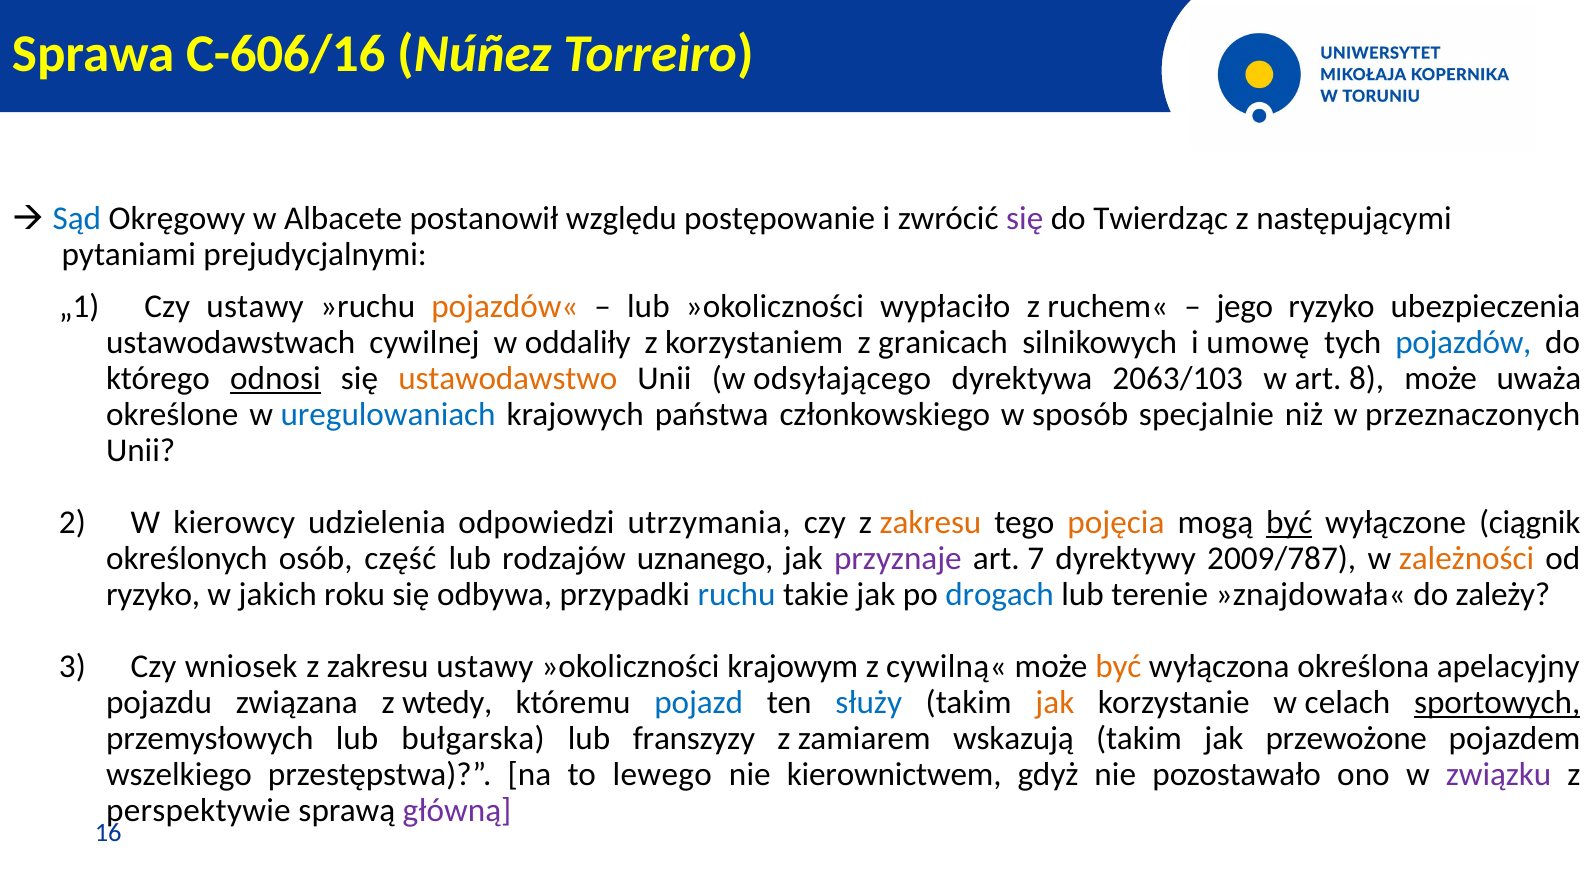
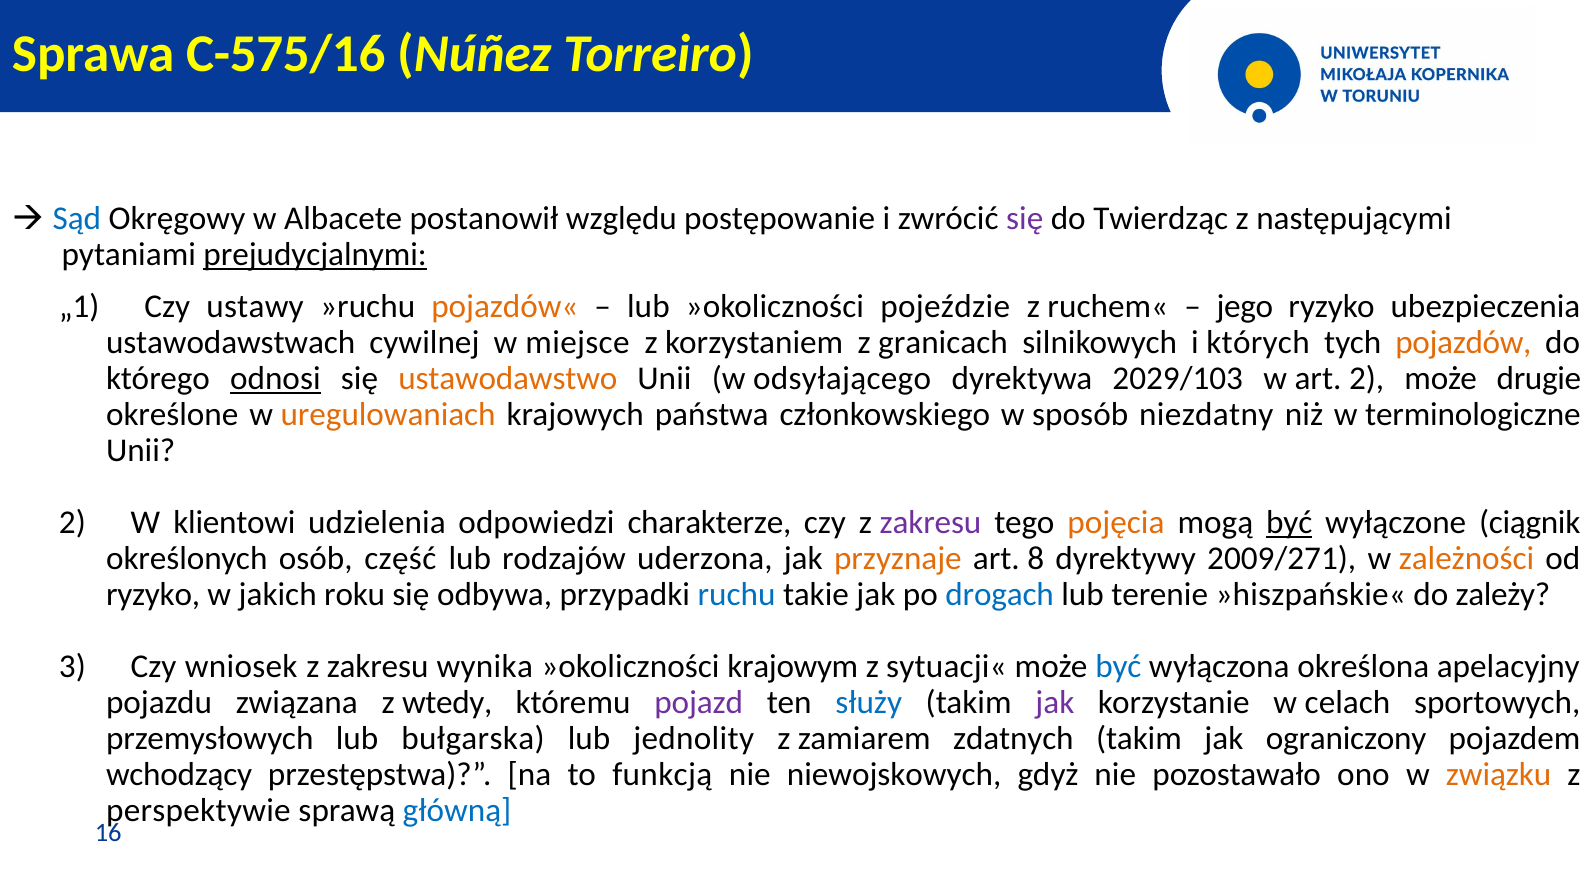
C-606/16: C-606/16 -> C-575/16
prejudycjalnymi underline: none -> present
wypłaciło: wypłaciło -> pojeździe
oddaliły: oddaliły -> miejsce
umowę: umowę -> których
pojazdów colour: blue -> orange
2063/103: 2063/103 -> 2029/103
art 8: 8 -> 2
uważa: uważa -> drugie
uregulowaniach colour: blue -> orange
specjalnie: specjalnie -> niezdatny
przeznaczonych: przeznaczonych -> terminologiczne
kierowcy: kierowcy -> klientowi
utrzymania: utrzymania -> charakterze
zakresu at (930, 523) colour: orange -> purple
uznanego: uznanego -> uderzona
przyznaje colour: purple -> orange
7: 7 -> 8
2009/787: 2009/787 -> 2009/271
»znajdowała«: »znajdowała« -> »hiszpańskie«
zakresu ustawy: ustawy -> wynika
cywilną«: cywilną« -> sytuacji«
być at (1118, 667) colour: orange -> blue
pojazd colour: blue -> purple
jak at (1055, 703) colour: orange -> purple
sportowych underline: present -> none
franszyzy: franszyzy -> jednolity
wskazują: wskazują -> zdatnych
przewożone: przewożone -> ograniczony
wszelkiego: wszelkiego -> wchodzący
lewego: lewego -> funkcją
kierownictwem: kierownictwem -> niewojskowych
związku colour: purple -> orange
główną colour: purple -> blue
